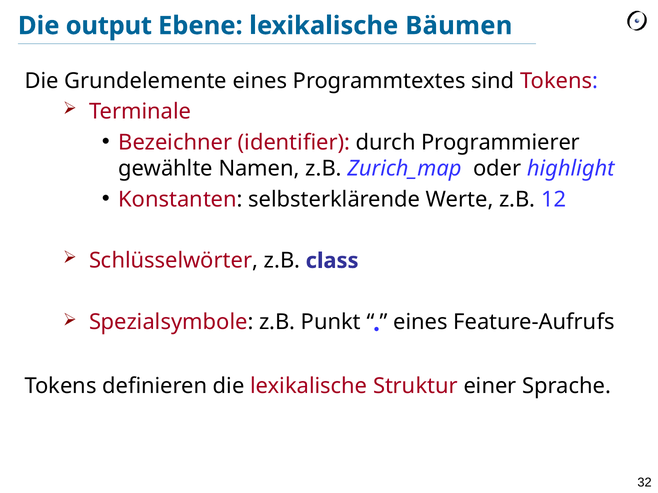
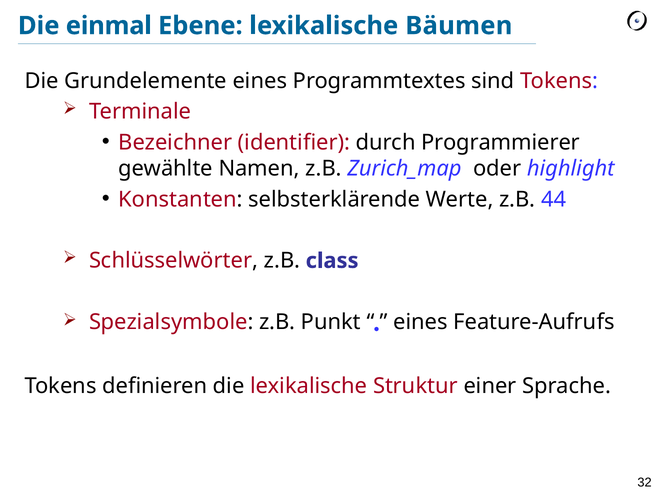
output: output -> einmal
12: 12 -> 44
